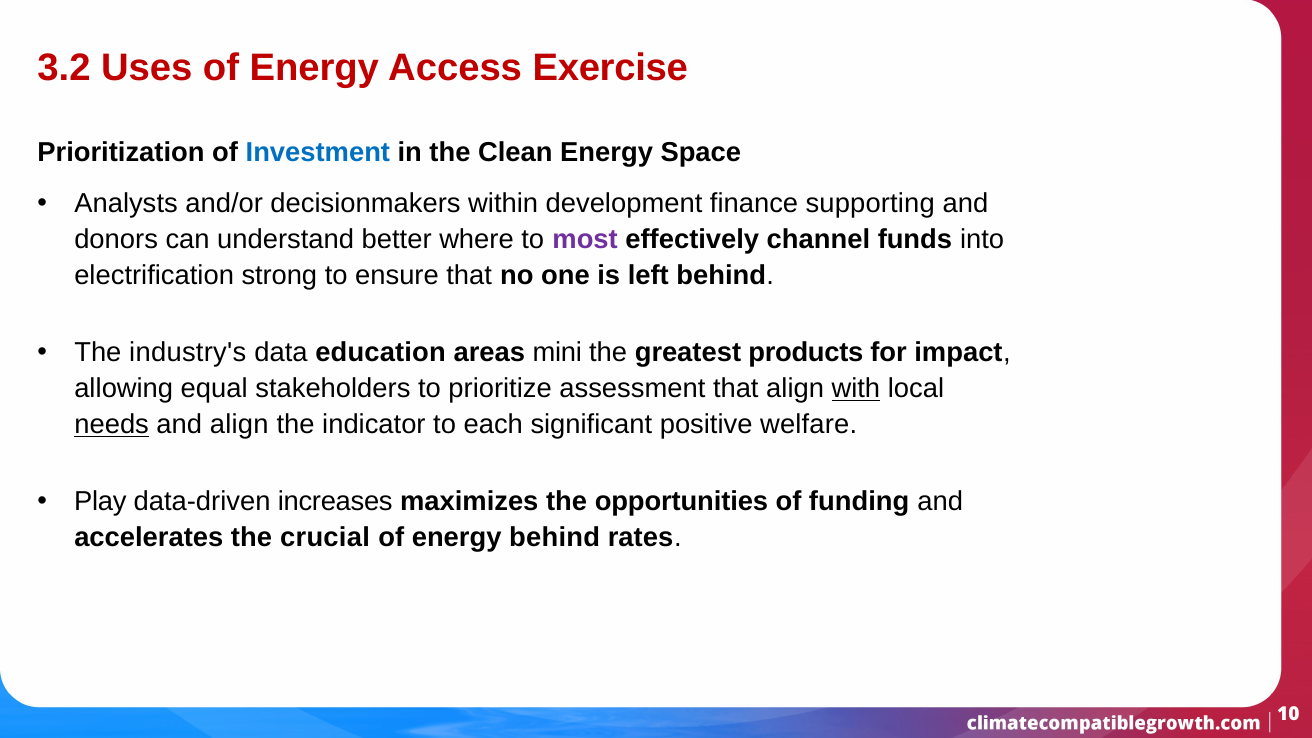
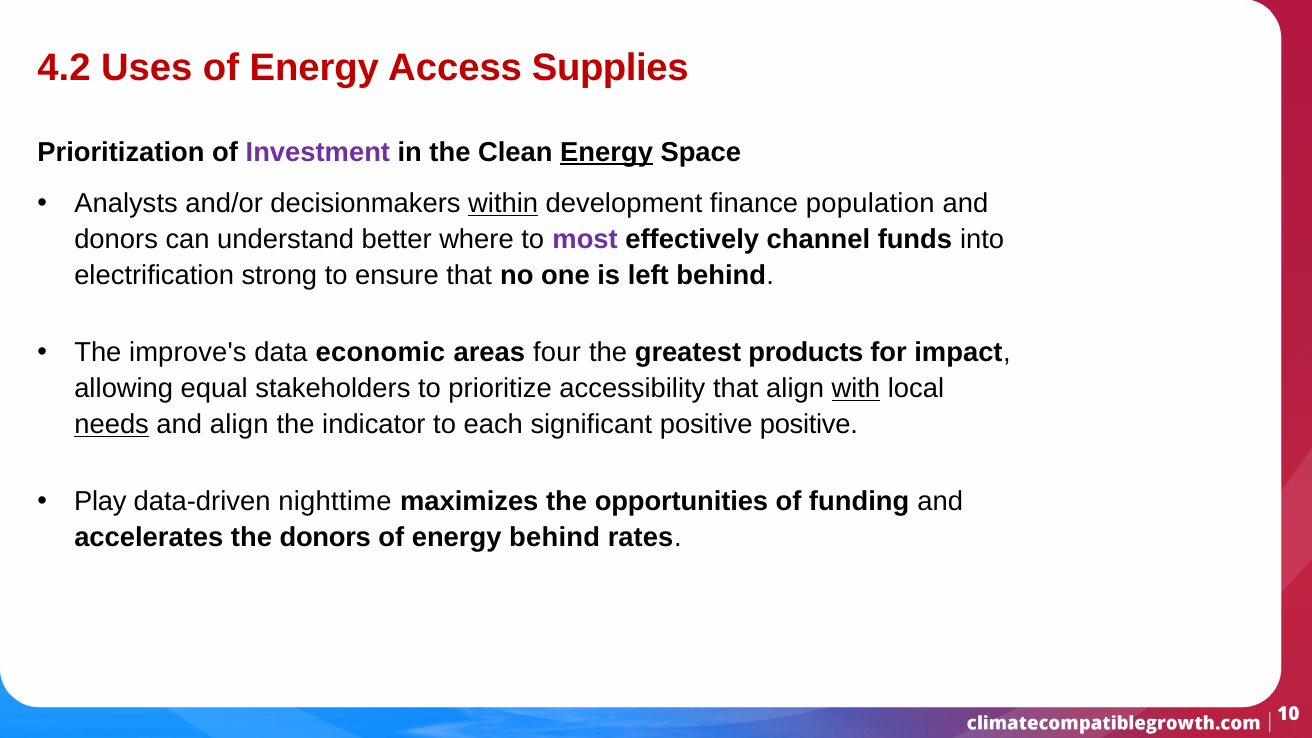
3.2: 3.2 -> 4.2
Exercise: Exercise -> Supplies
Investment colour: blue -> purple
Energy at (607, 152) underline: none -> present
within underline: none -> present
supporting: supporting -> population
industry's: industry's -> improve's
education: education -> economic
mini: mini -> four
assessment: assessment -> accessibility
positive welfare: welfare -> positive
increases: increases -> nighttime
the crucial: crucial -> donors
